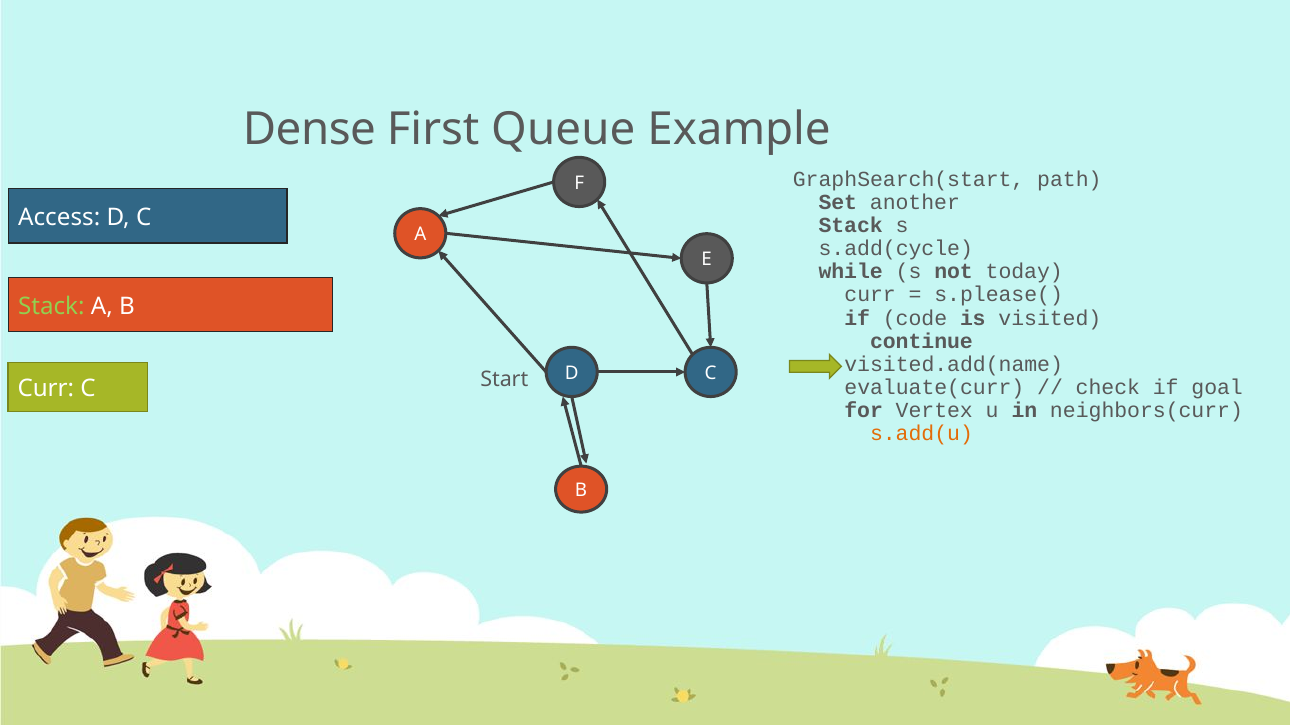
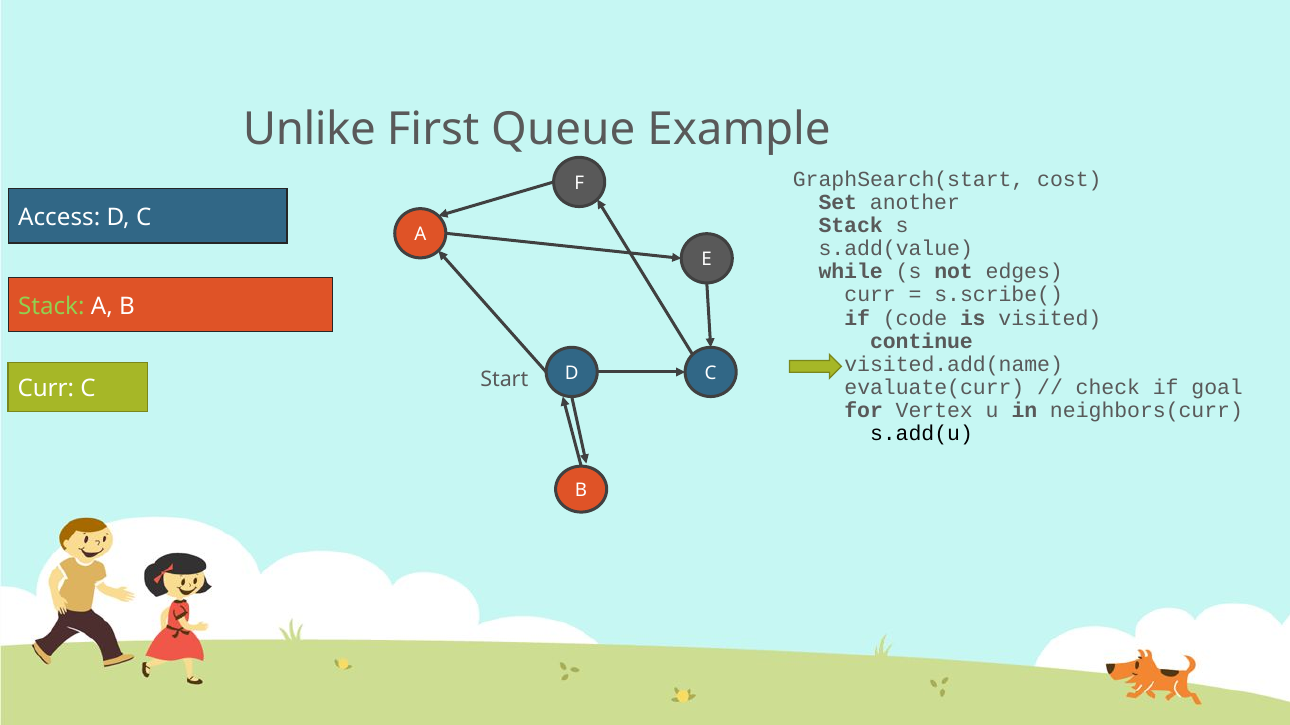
Dense: Dense -> Unlike
path: path -> cost
s.add(cycle: s.add(cycle -> s.add(value
today: today -> edges
s.please(: s.please( -> s.scribe(
s.add(u colour: orange -> black
